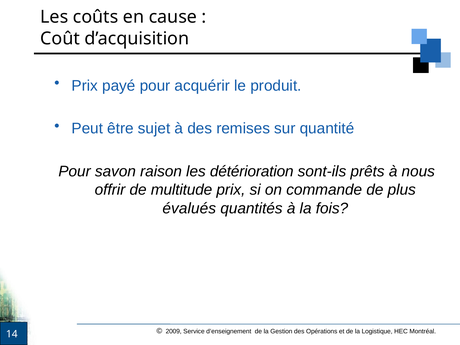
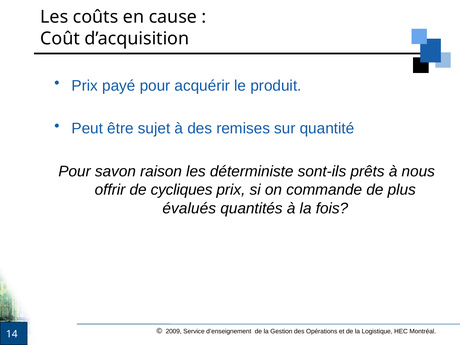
détérioration: détérioration -> déterministe
multitude: multitude -> cycliques
